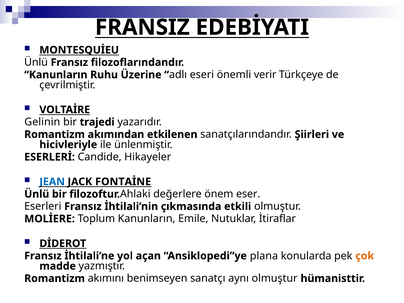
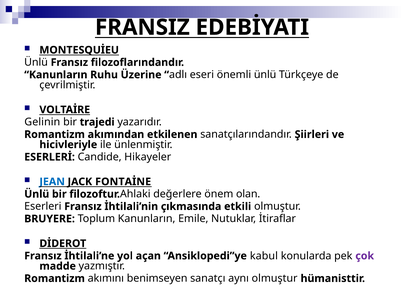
önemli verir: verir -> ünlü
eser: eser -> olan
MOLİERE: MOLİERE -> BRUYERE
plana: plana -> kabul
çok colour: orange -> purple
